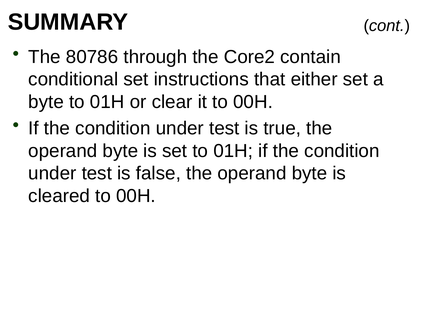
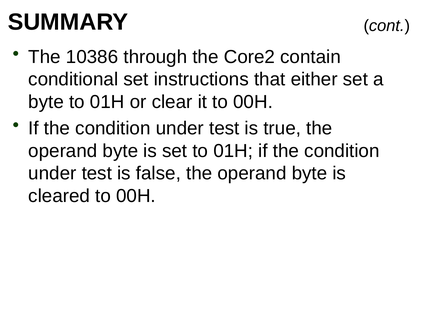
80786: 80786 -> 10386
